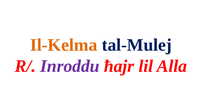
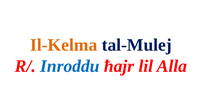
Inroddu colour: purple -> blue
